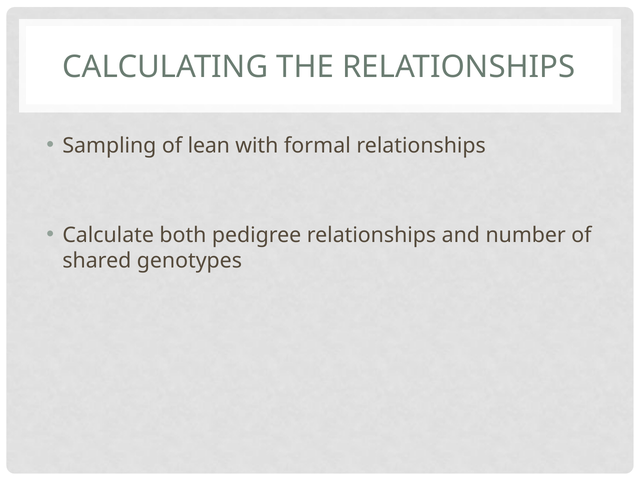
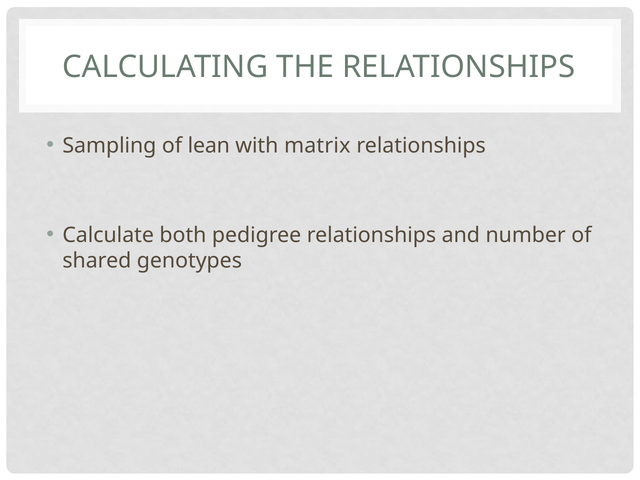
formal: formal -> matrix
